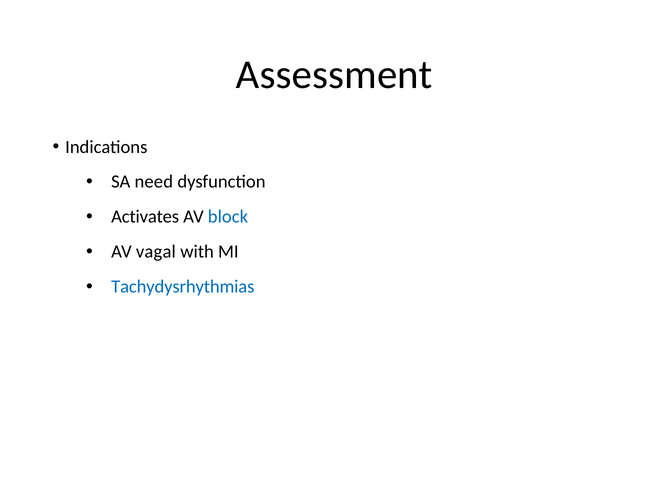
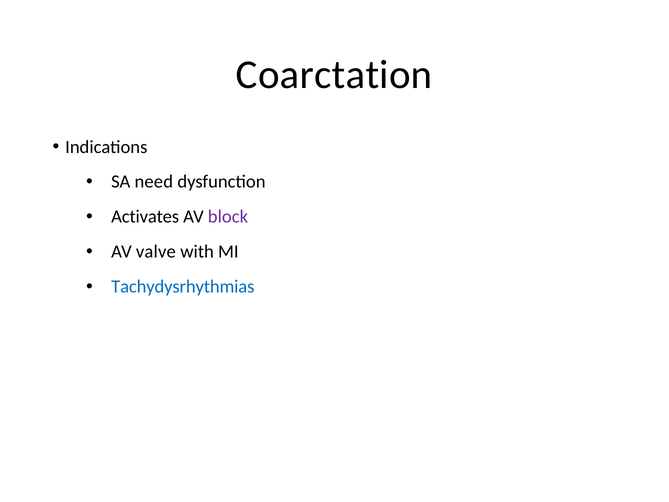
Assessment: Assessment -> Coarctation
block colour: blue -> purple
vagal: vagal -> valve
